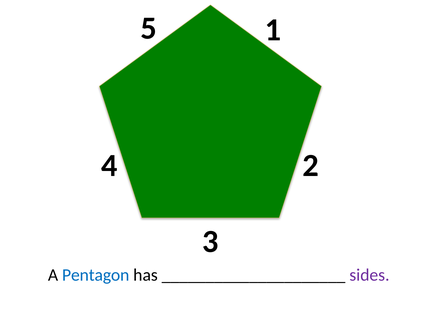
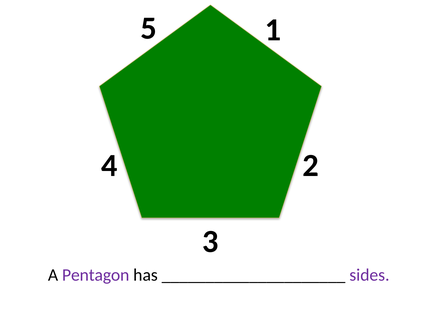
Pentagon colour: blue -> purple
